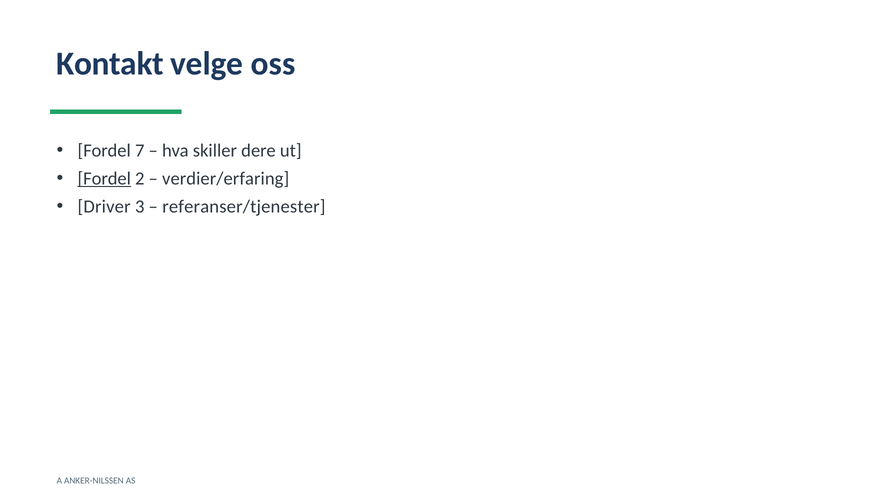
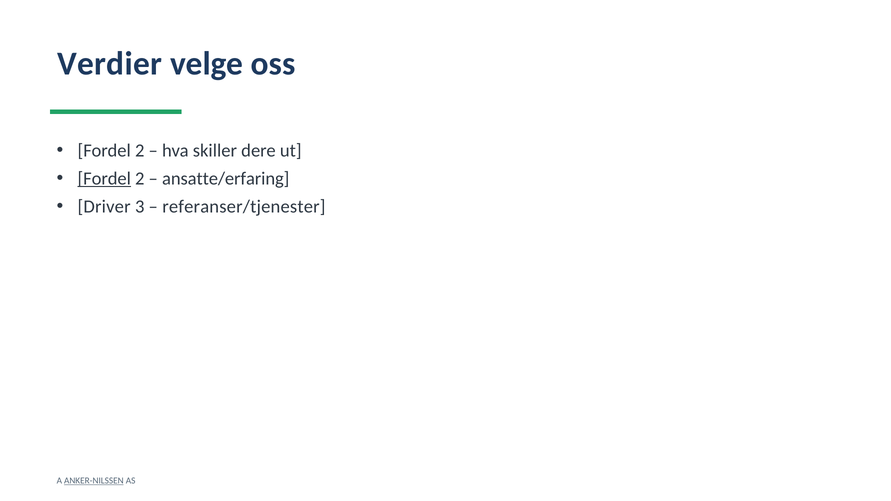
Kontakt: Kontakt -> Verdier
7 at (140, 151): 7 -> 2
verdier/erfaring: verdier/erfaring -> ansatte/erfaring
ANKER-NILSSEN underline: none -> present
